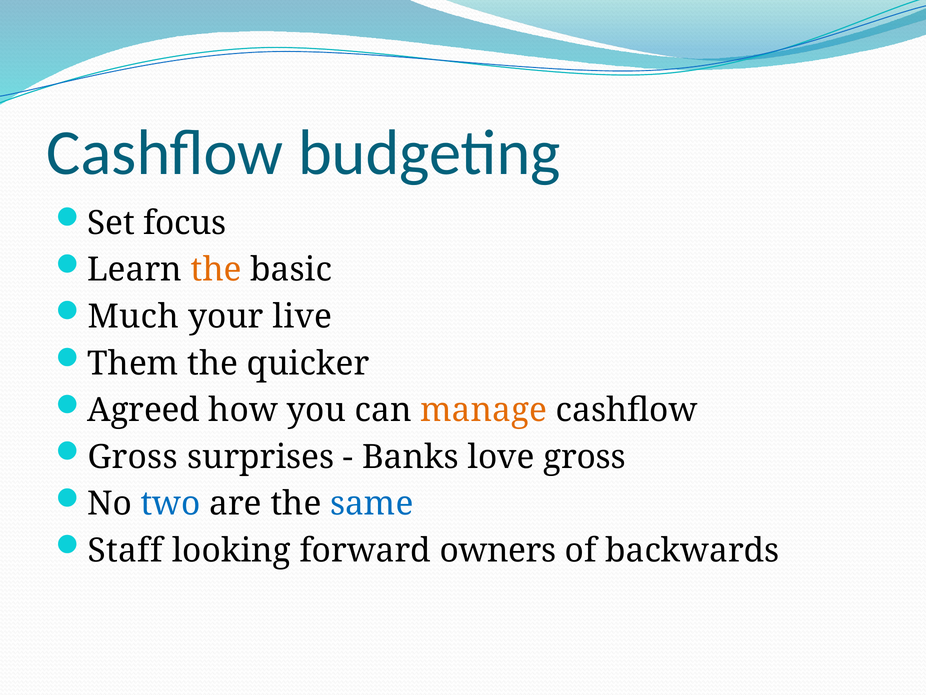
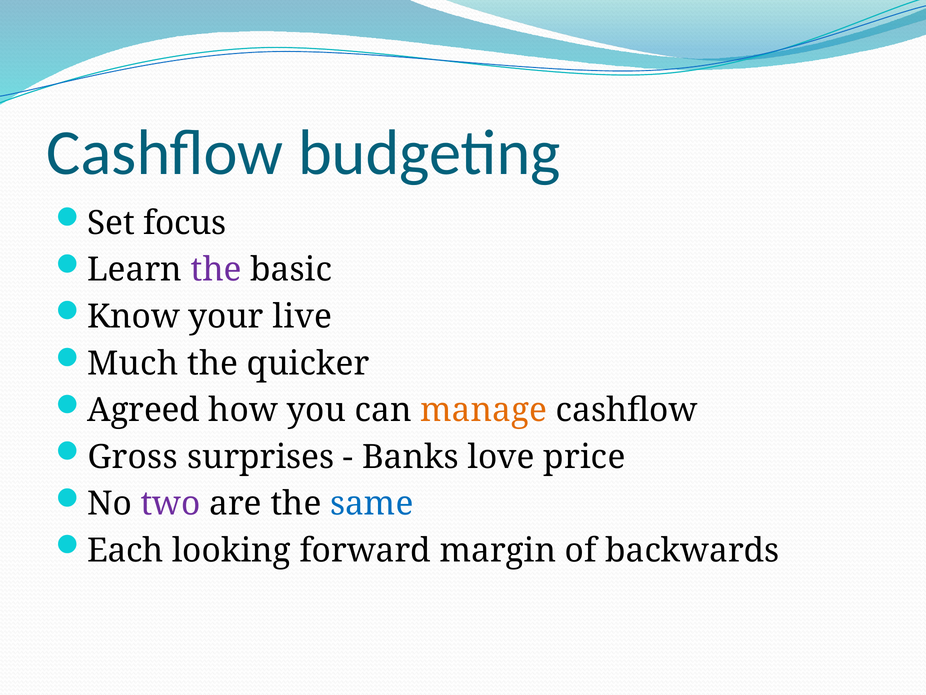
the at (216, 270) colour: orange -> purple
Much: Much -> Know
Them: Them -> Much
love gross: gross -> price
two colour: blue -> purple
Staff: Staff -> Each
owners: owners -> margin
